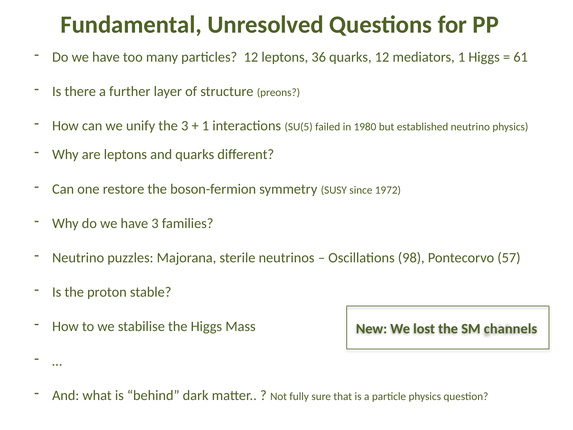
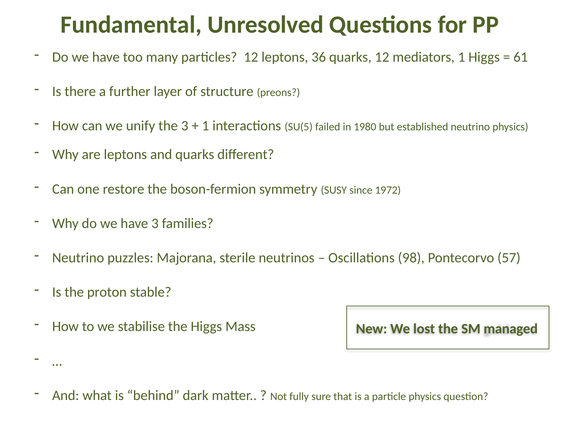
channels: channels -> managed
